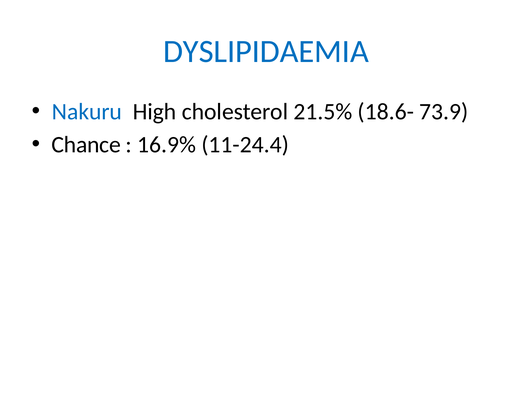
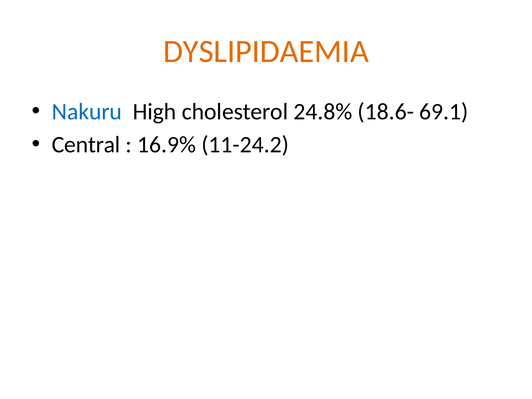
DYSLIPIDAEMIA colour: blue -> orange
21.5%: 21.5% -> 24.8%
73.9: 73.9 -> 69.1
Chance: Chance -> Central
11-24.4: 11-24.4 -> 11-24.2
